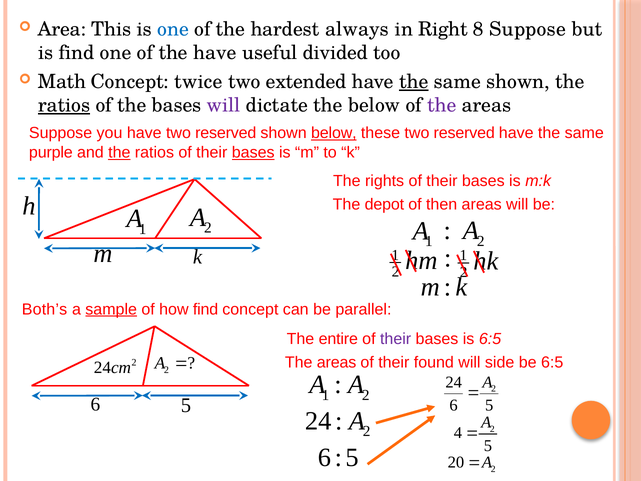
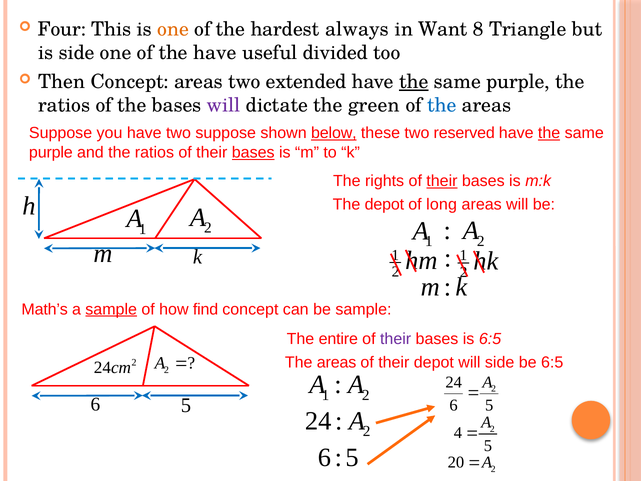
Area: Area -> Four
one at (173, 29) colour: blue -> orange
Right: Right -> Want
8 Suppose: Suppose -> Triangle
is find: find -> side
Math: Math -> Then
Concept twice: twice -> areas
shown at (518, 82): shown -> purple
ratios at (64, 105) underline: present -> none
the below: below -> green
the at (442, 105) colour: purple -> blue
have two reserved: reserved -> suppose
the at (549, 133) underline: none -> present
the at (119, 152) underline: present -> none
their at (442, 181) underline: none -> present
then: then -> long
Both’s: Both’s -> Math’s
be parallel: parallel -> sample
their found: found -> depot
